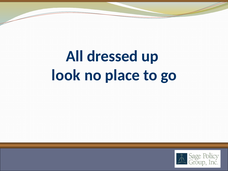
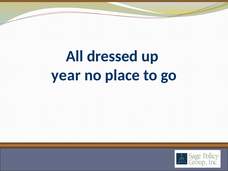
look: look -> year
